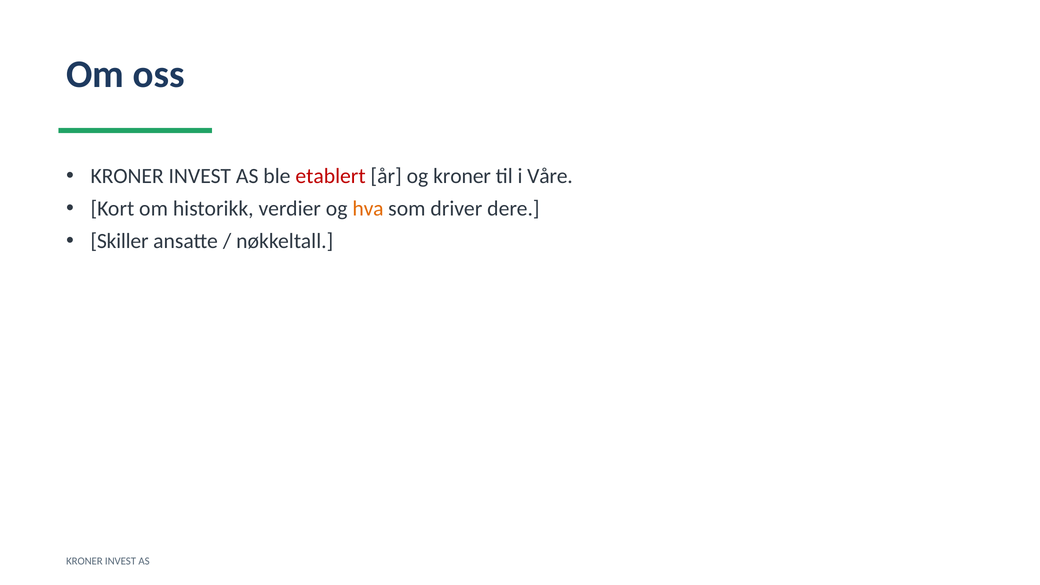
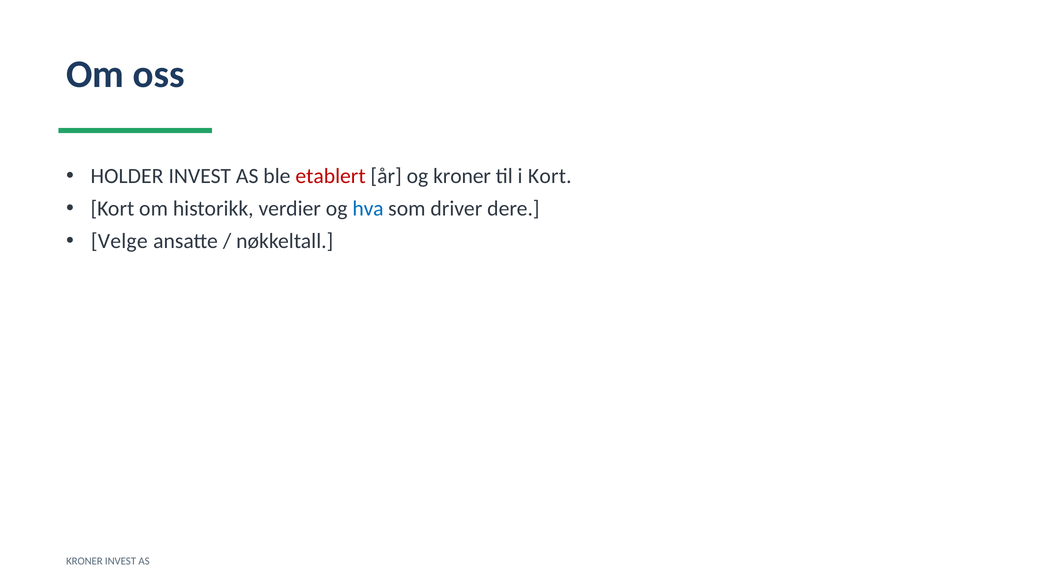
KRONER at (127, 176): KRONER -> HOLDER
i Våre: Våre -> Kort
hva colour: orange -> blue
Skiller: Skiller -> Velge
